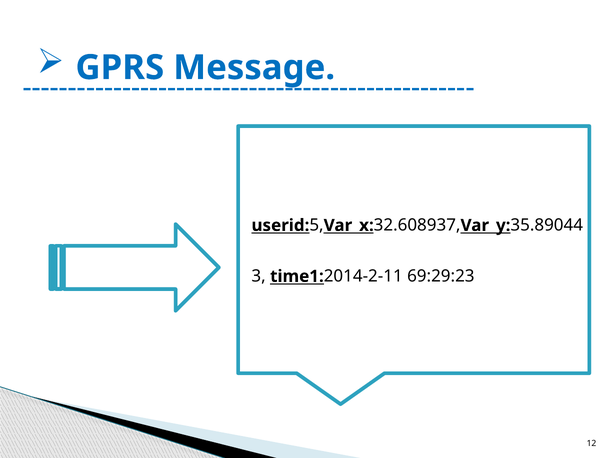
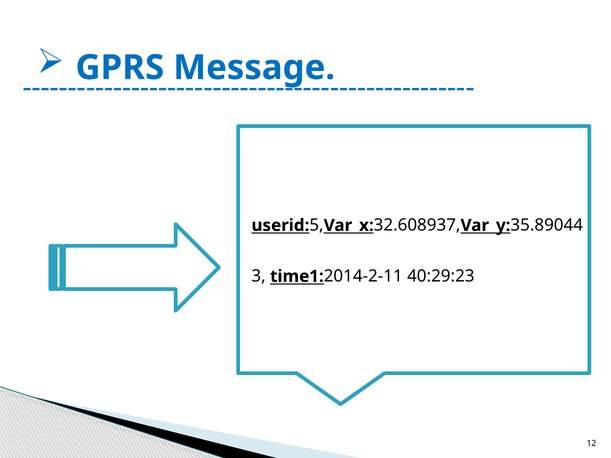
69:29:23: 69:29:23 -> 40:29:23
